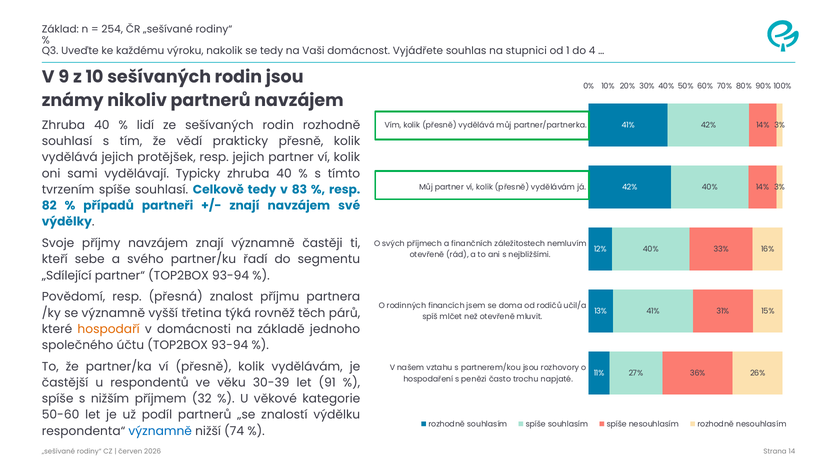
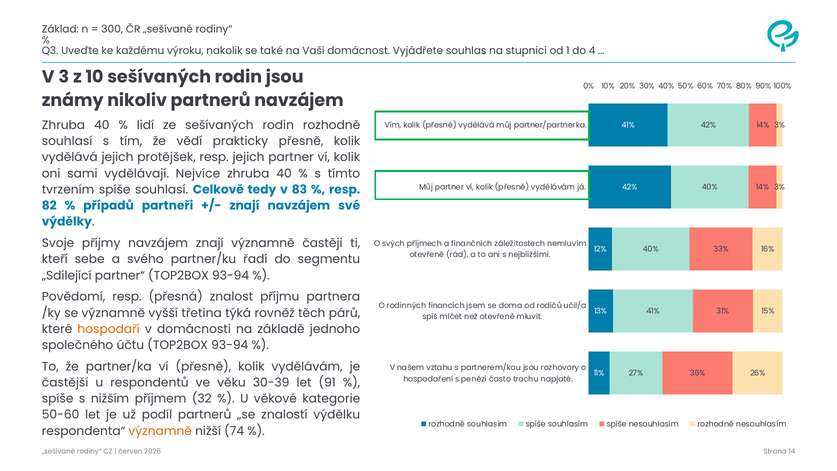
254: 254 -> 300
se tedy: tedy -> také
9: 9 -> 3
Typicky: Typicky -> Nejvíce
významně at (160, 431) colour: blue -> orange
